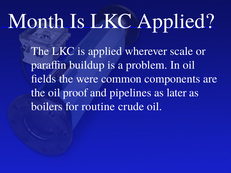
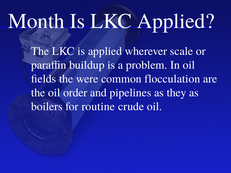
components: components -> flocculation
proof: proof -> order
later: later -> they
